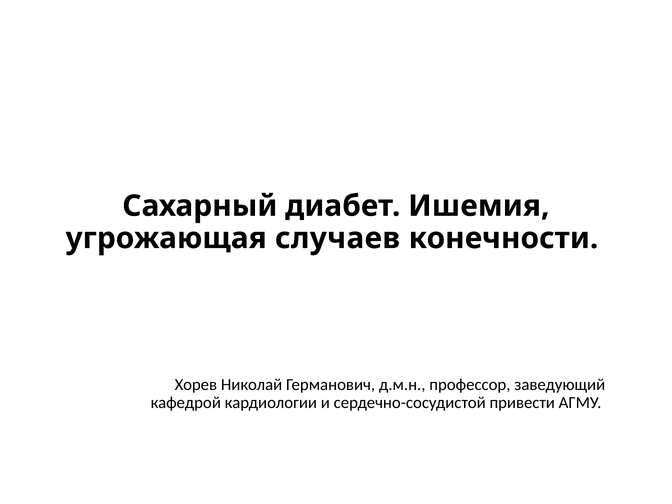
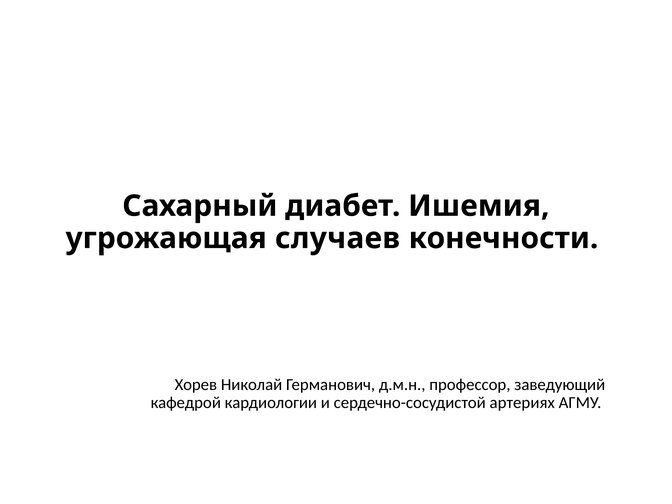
привести: привести -> артериях
